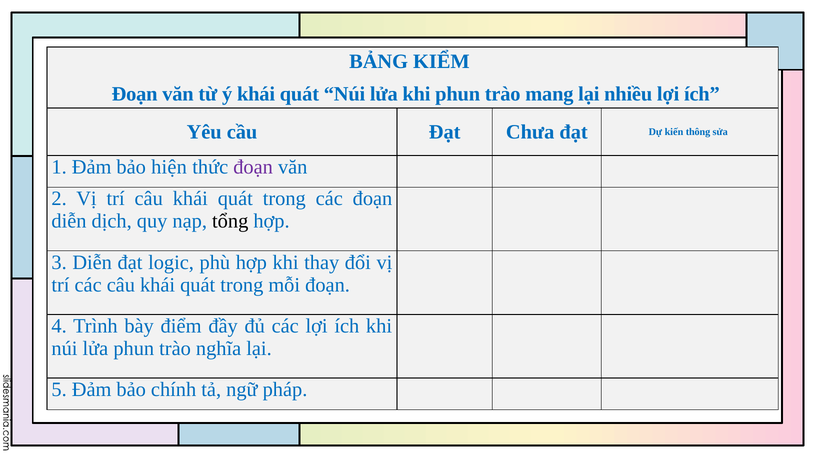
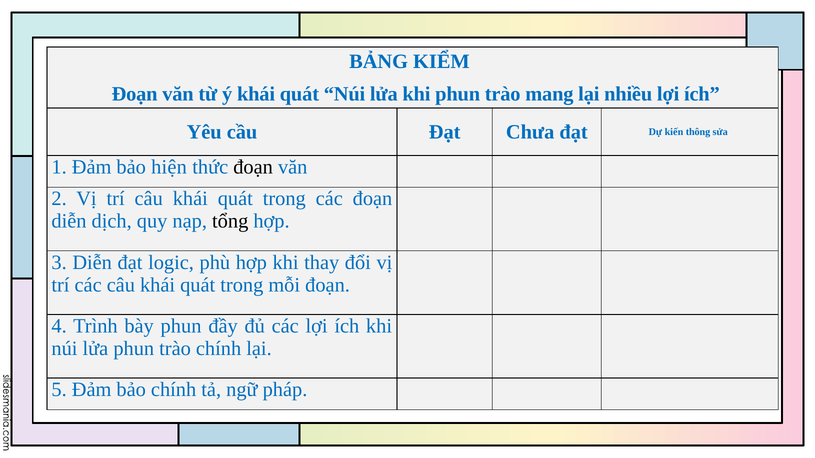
đoạn at (253, 167) colour: purple -> black
bày điểm: điểm -> phun
trào nghĩa: nghĩa -> chính
